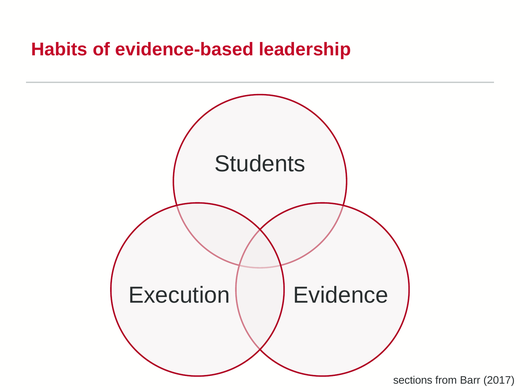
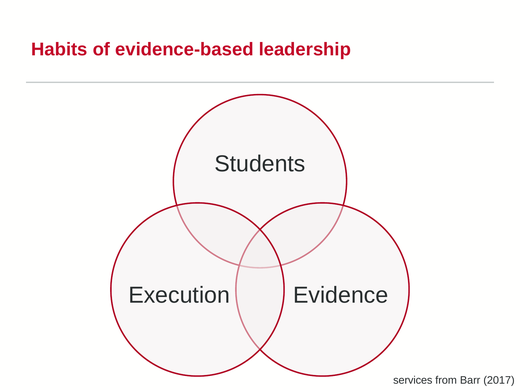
sections: sections -> services
